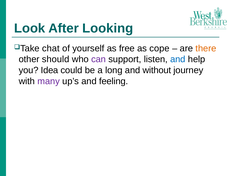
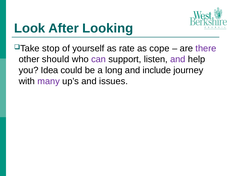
chat: chat -> stop
free: free -> rate
there colour: orange -> purple
and at (178, 59) colour: blue -> purple
without: without -> include
feeling: feeling -> issues
